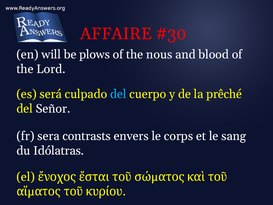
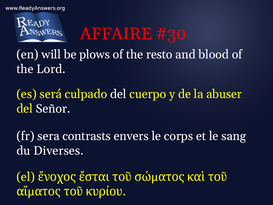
nous: nous -> resto
del at (118, 94) colour: light blue -> white
prêché: prêché -> abuser
Idólatras: Idólatras -> Diverses
